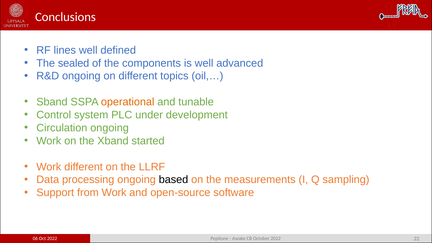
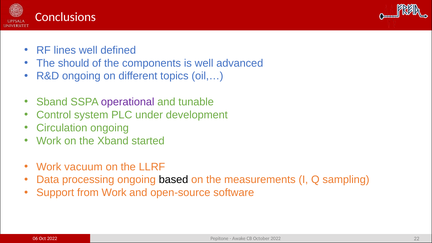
sealed: sealed -> should
operational colour: orange -> purple
Work different: different -> vacuum
